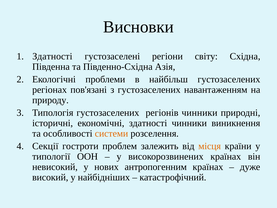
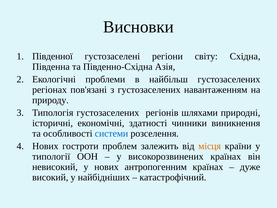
Здатності at (52, 56): Здатності -> Південної
регіонів чинники: чинники -> шляхами
системи colour: orange -> blue
Секції at (45, 146): Секції -> Нових
